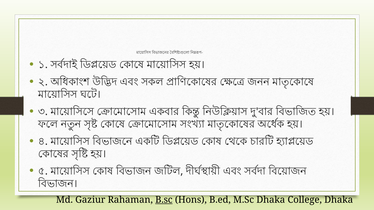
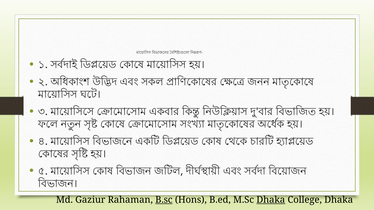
Dhaka at (271, 200) underline: none -> present
